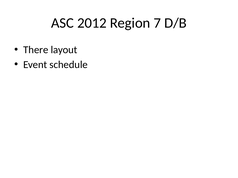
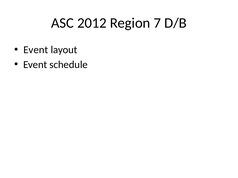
There at (36, 50): There -> Event
